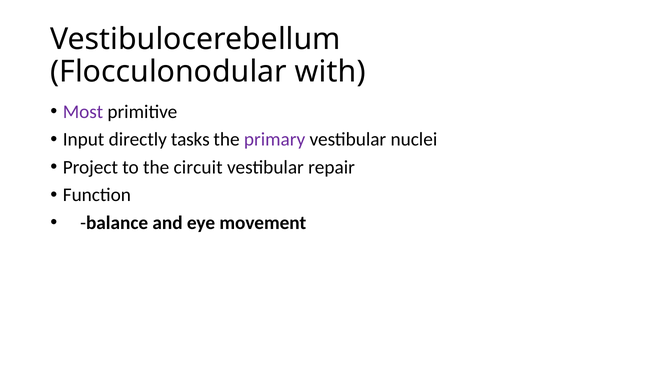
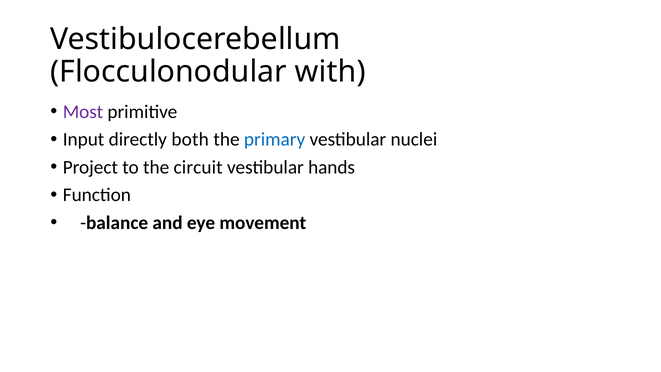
tasks: tasks -> both
primary colour: purple -> blue
repair: repair -> hands
